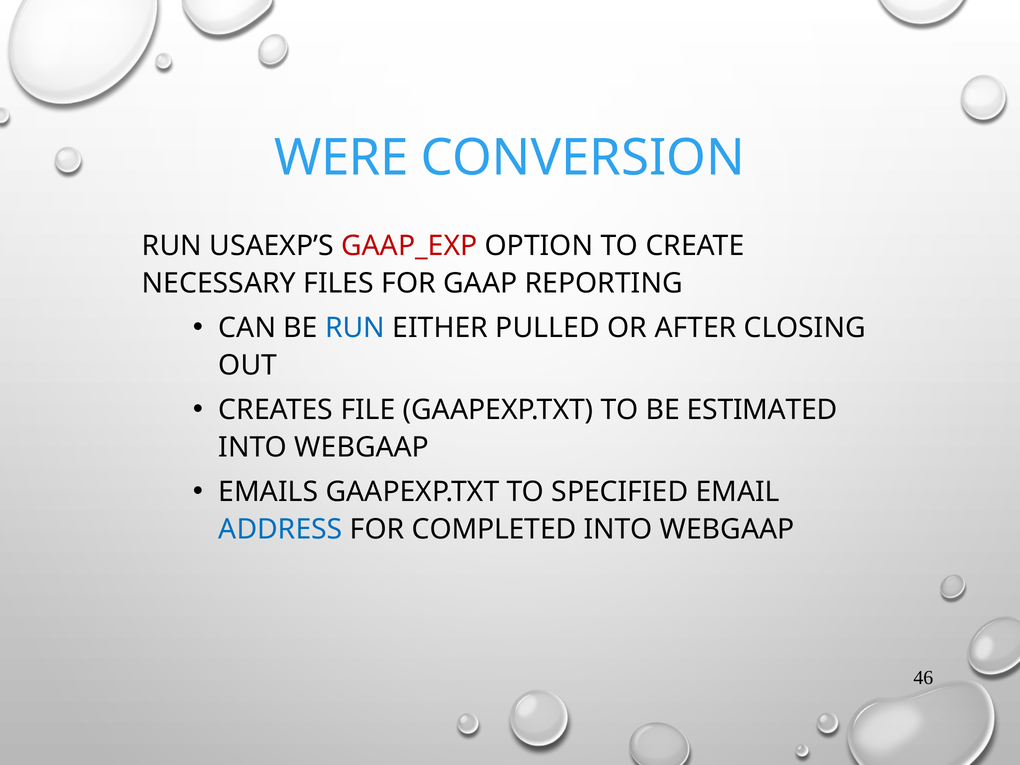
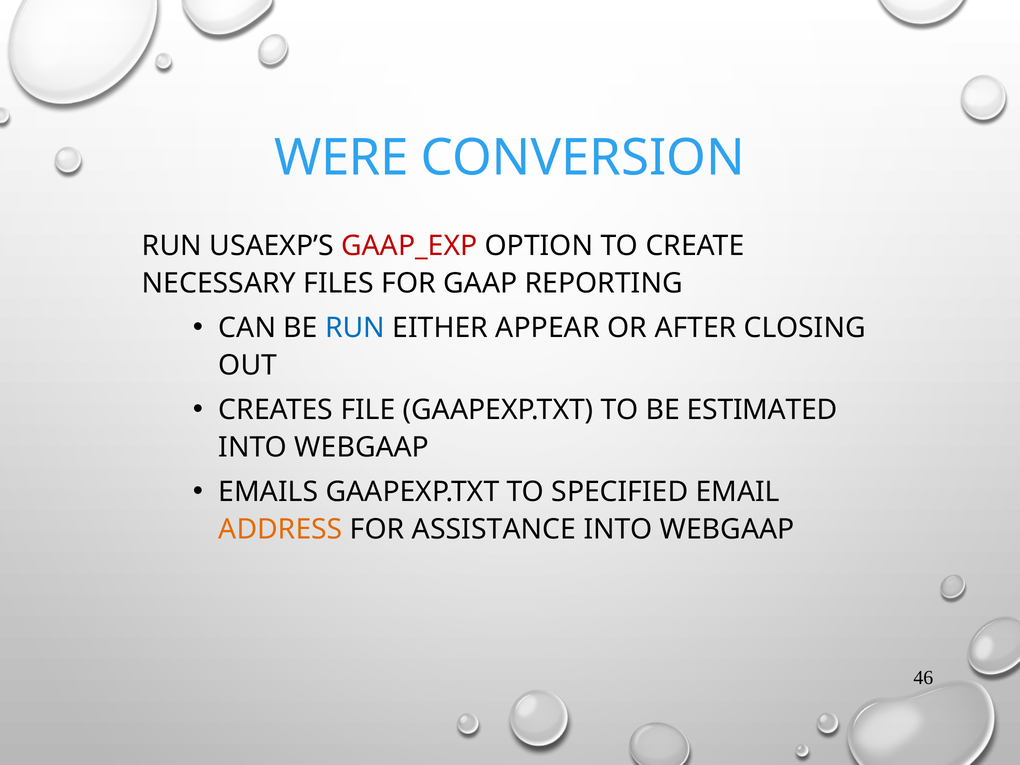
PULLED: PULLED -> APPEAR
ADDRESS colour: blue -> orange
COMPLETED: COMPLETED -> ASSISTANCE
